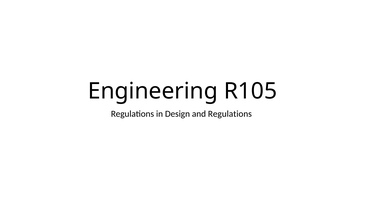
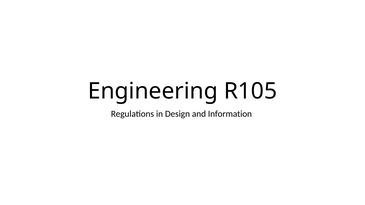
and Regulations: Regulations -> Information
